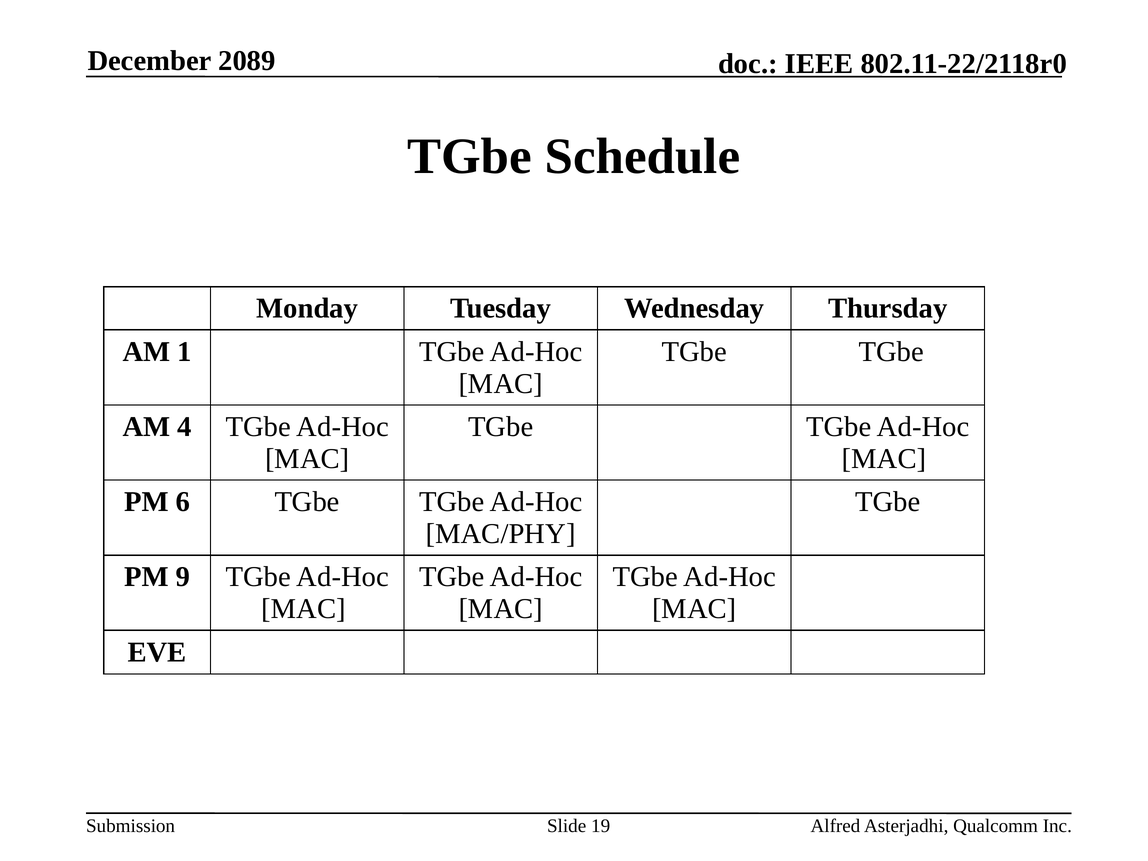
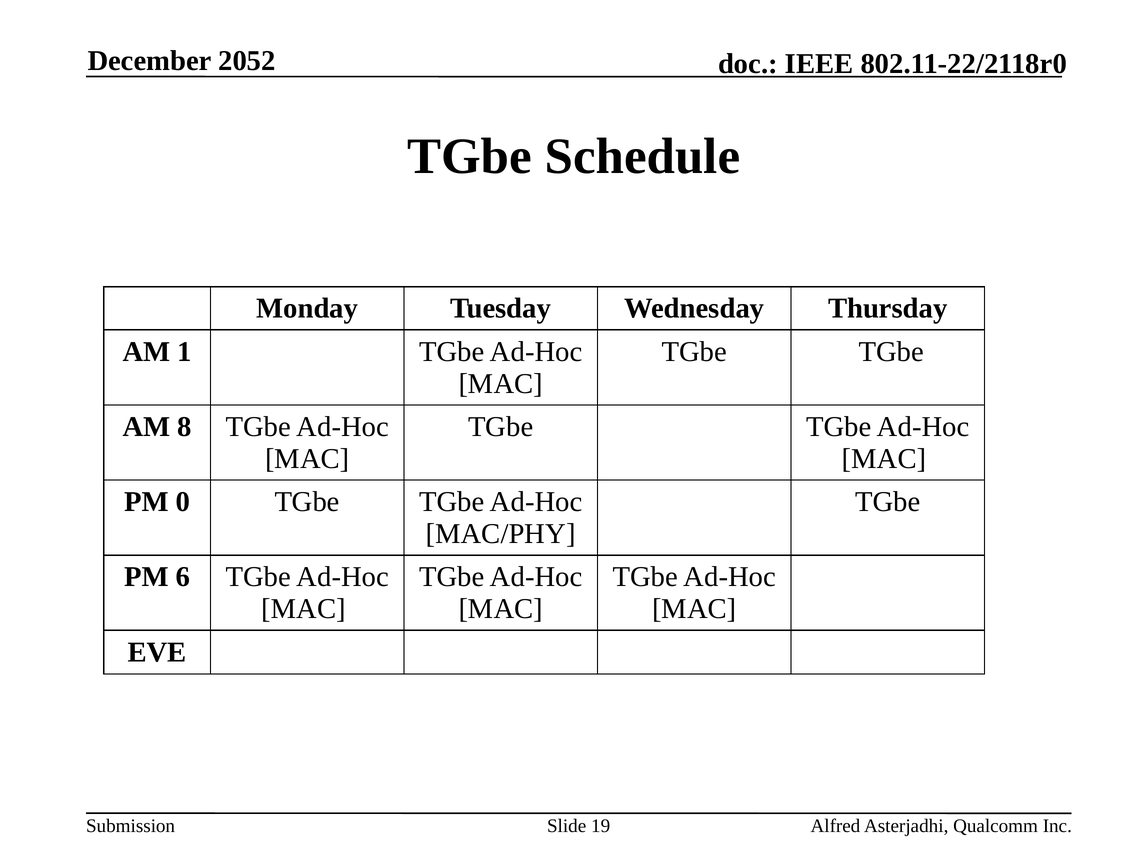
2089: 2089 -> 2052
4: 4 -> 8
6: 6 -> 0
9: 9 -> 6
